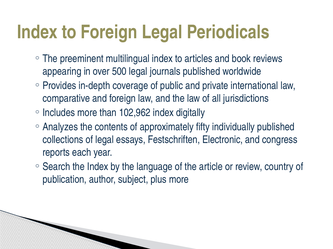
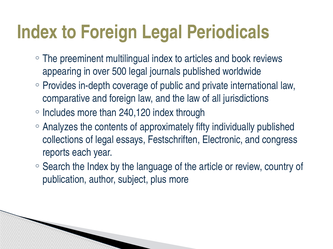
102,962: 102,962 -> 240,120
digitally: digitally -> through
